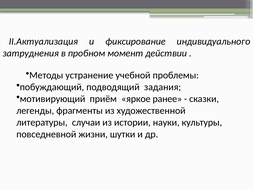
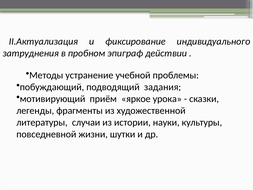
момент: момент -> эпиграф
ранее: ранее -> урока
